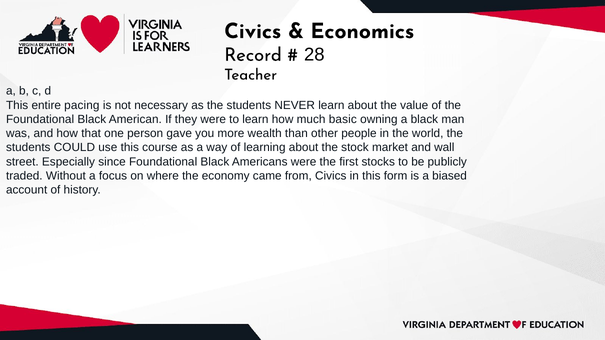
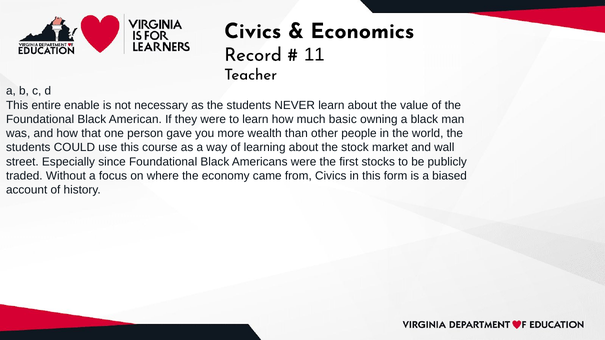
28: 28 -> 11
pacing: pacing -> enable
